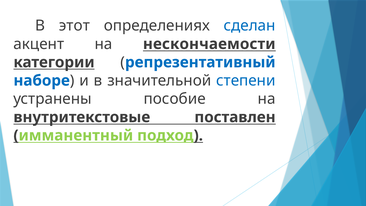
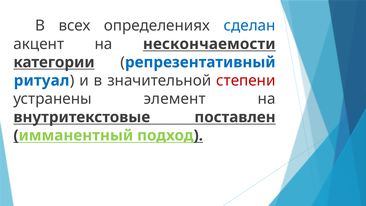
этот: этот -> всех
наборе: наборе -> ритуал
степени colour: blue -> red
пособие: пособие -> элемент
